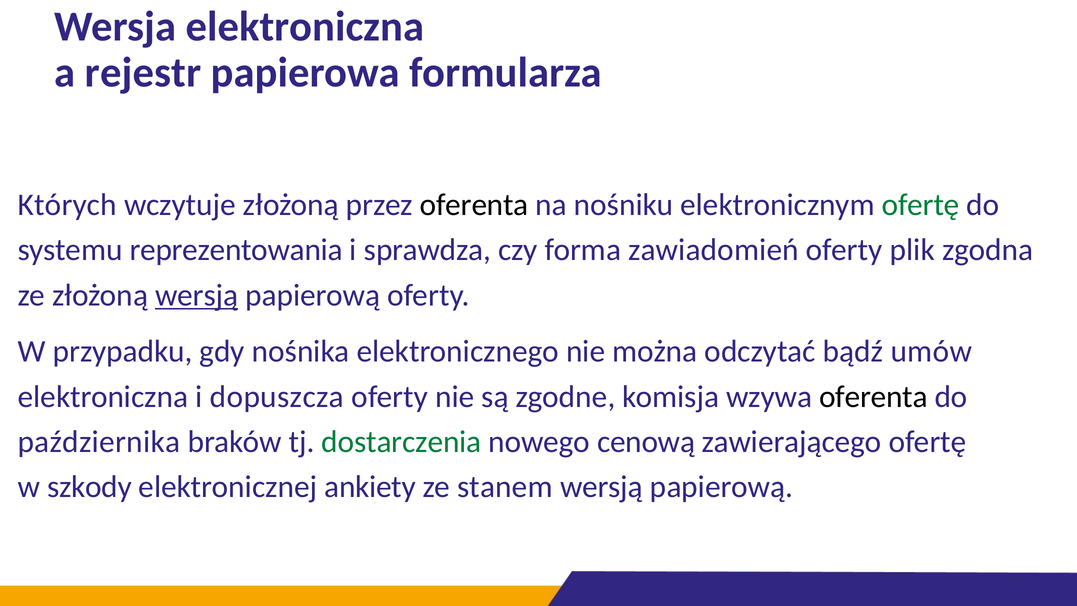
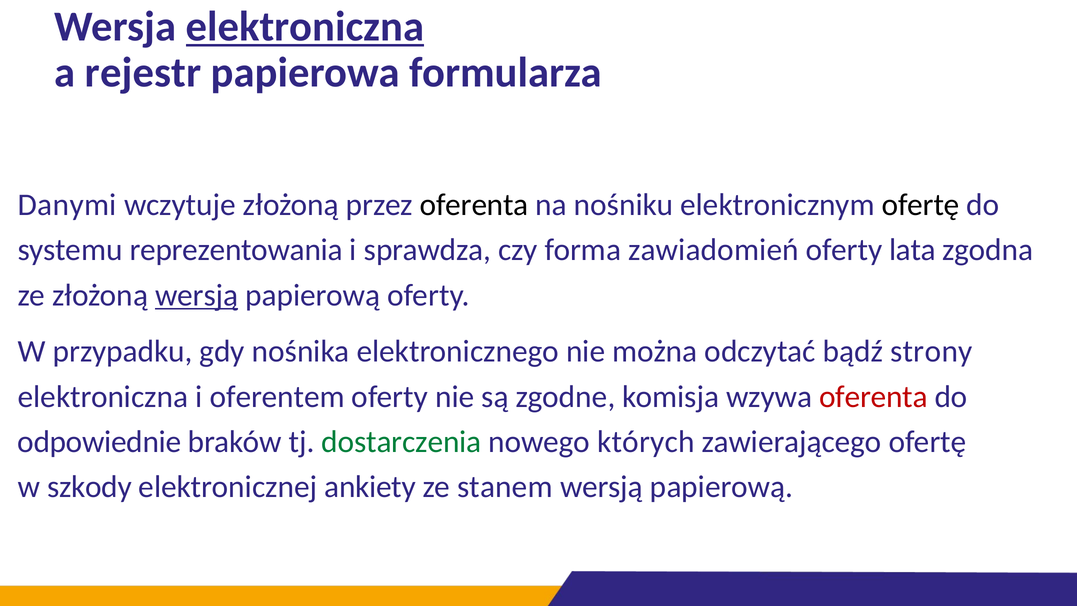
elektroniczna at (305, 27) underline: none -> present
Których: Których -> Danymi
ofertę at (921, 205) colour: green -> black
plik: plik -> lata
umów: umów -> strony
dopuszcza: dopuszcza -> oferentem
oferenta at (873, 397) colour: black -> red
października: października -> odpowiednie
cenową: cenową -> których
